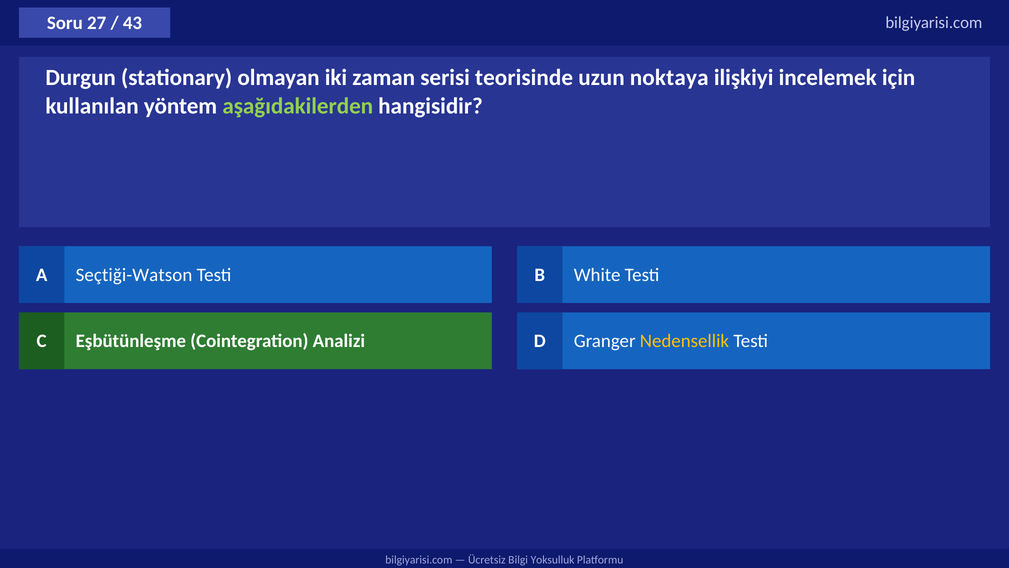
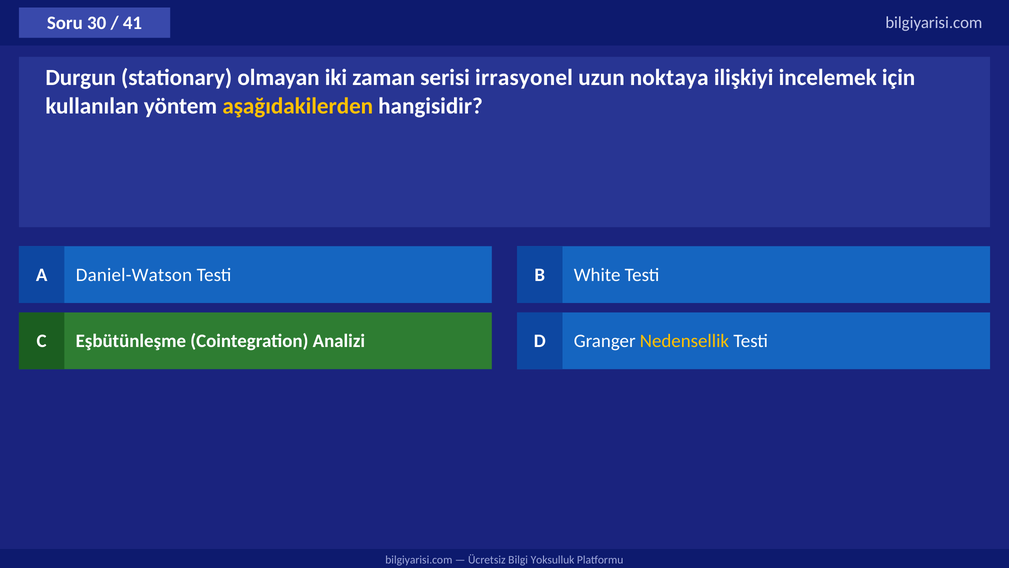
27: 27 -> 30
43: 43 -> 41
teorisinde: teorisinde -> irrasyonel
aşağıdakilerden colour: light green -> yellow
Seçtiği-Watson: Seçtiği-Watson -> Daniel-Watson
